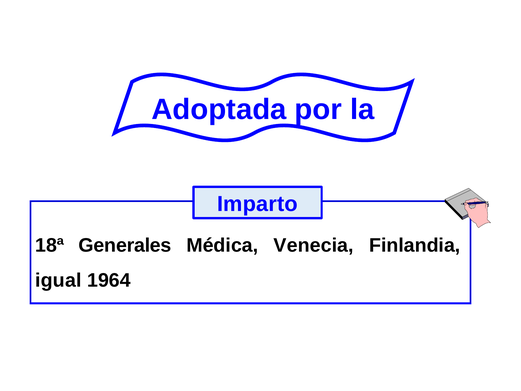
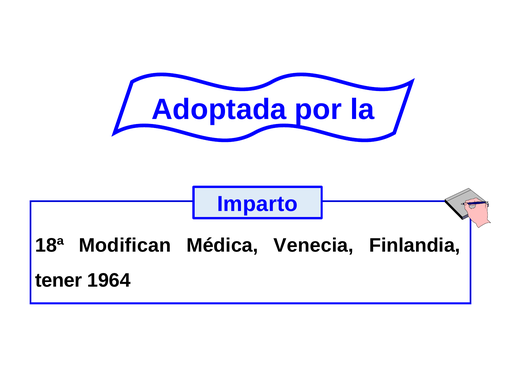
Generales: Generales -> Modifican
igual: igual -> tener
